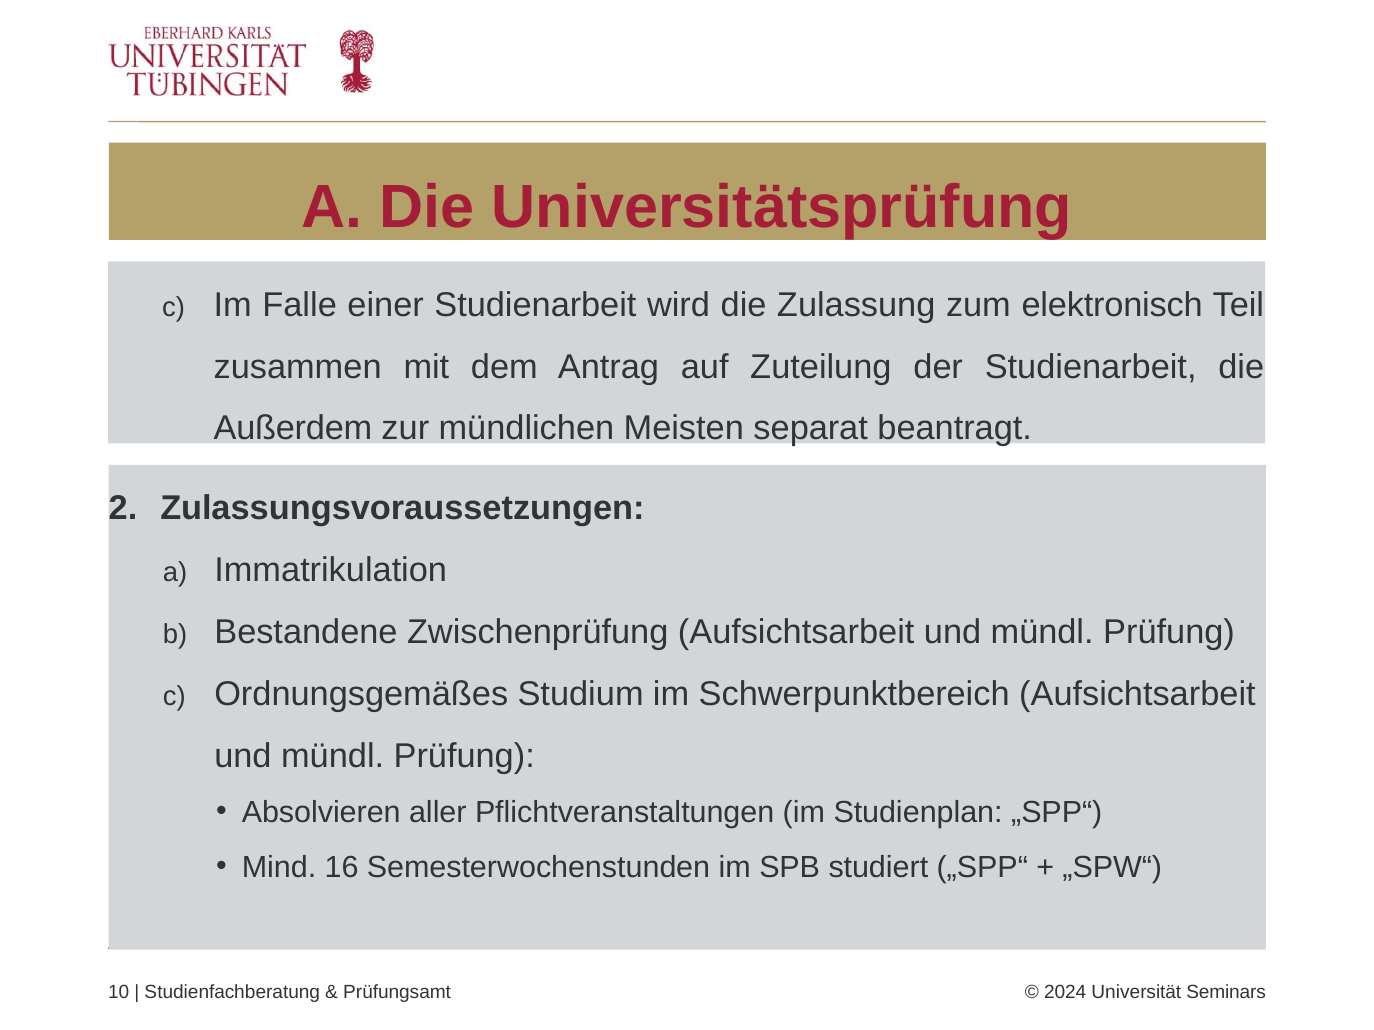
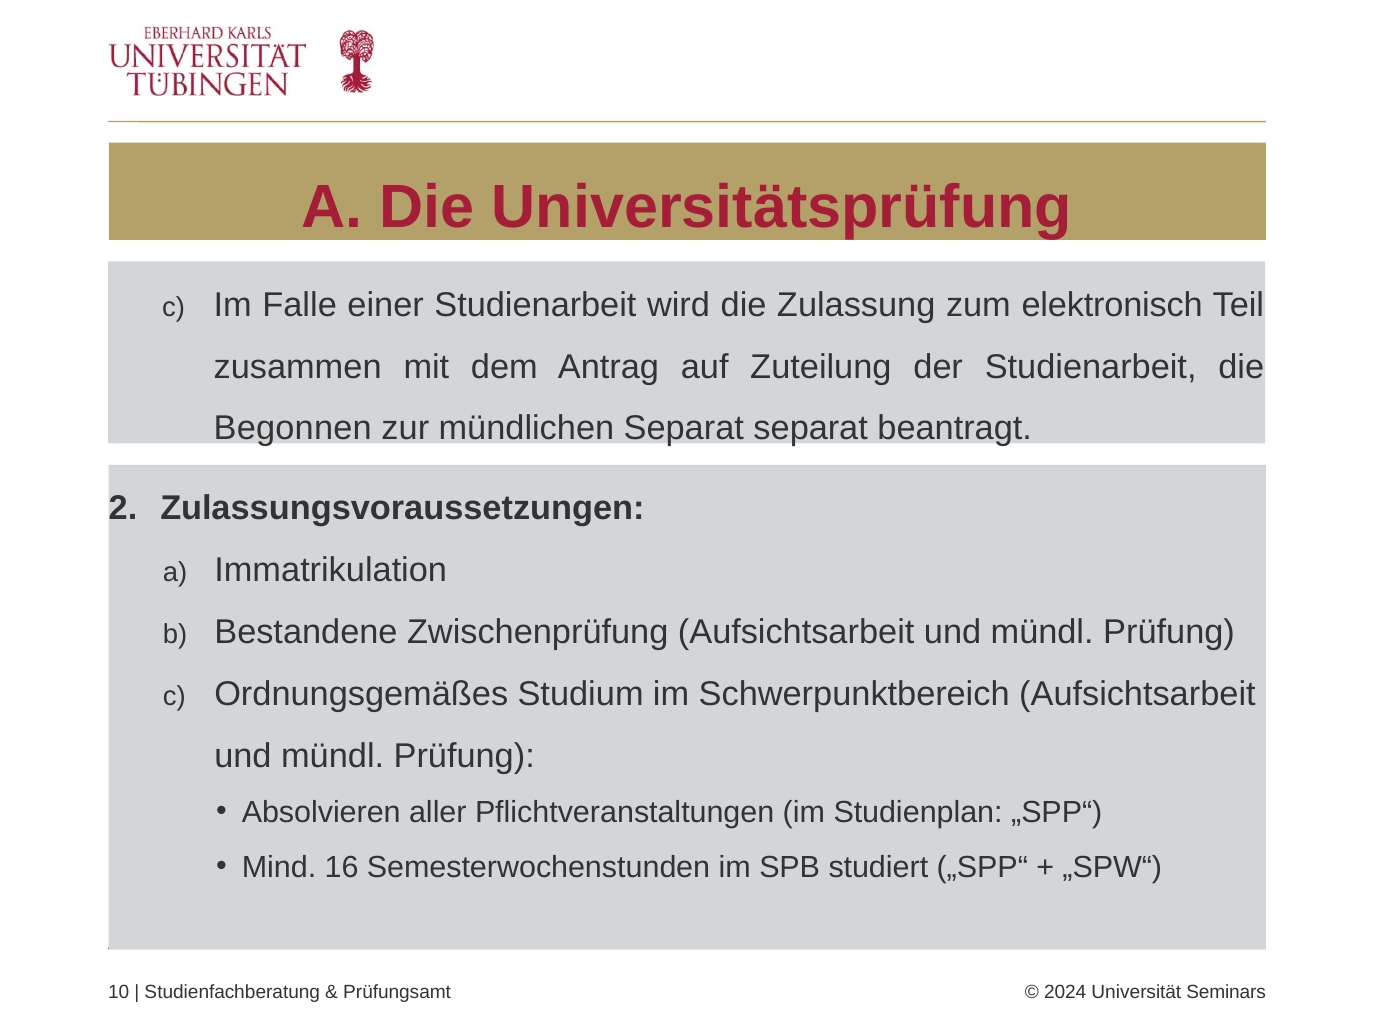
Außerdem: Außerdem -> Begonnen
mündlichen Meisten: Meisten -> Separat
